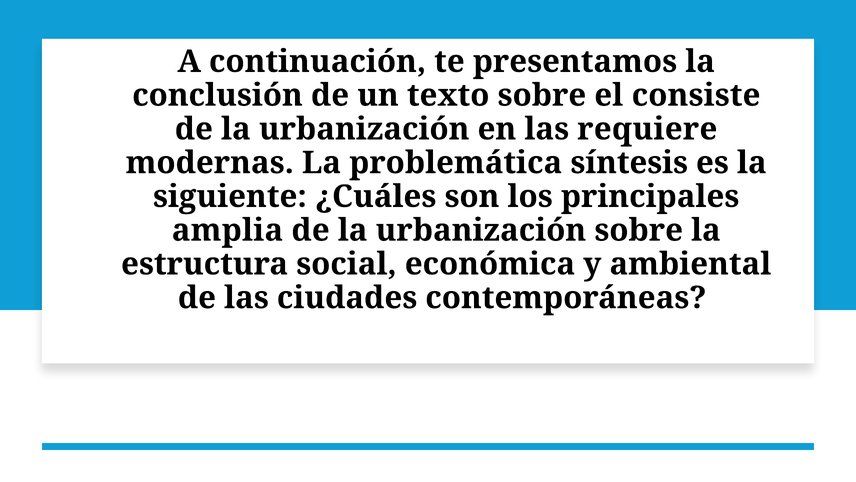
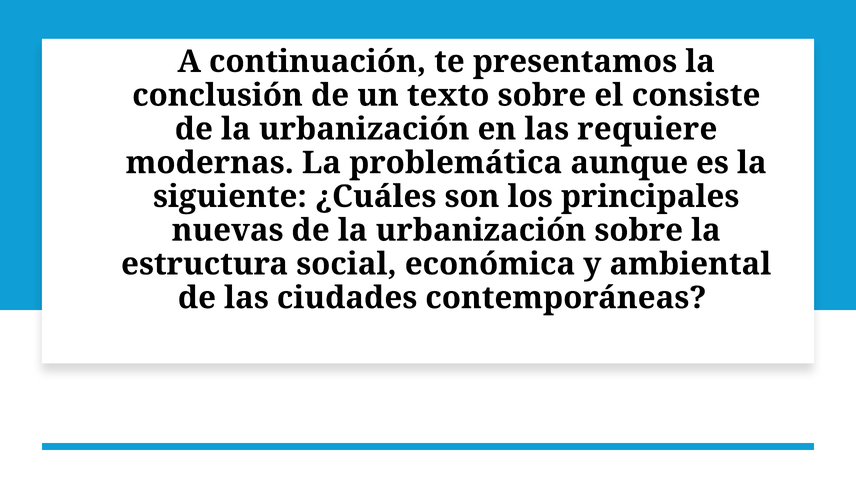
síntesis: síntesis -> aunque
amplia: amplia -> nuevas
